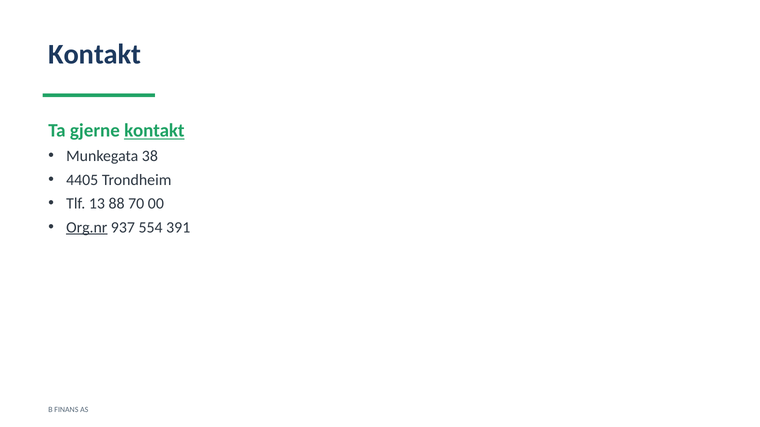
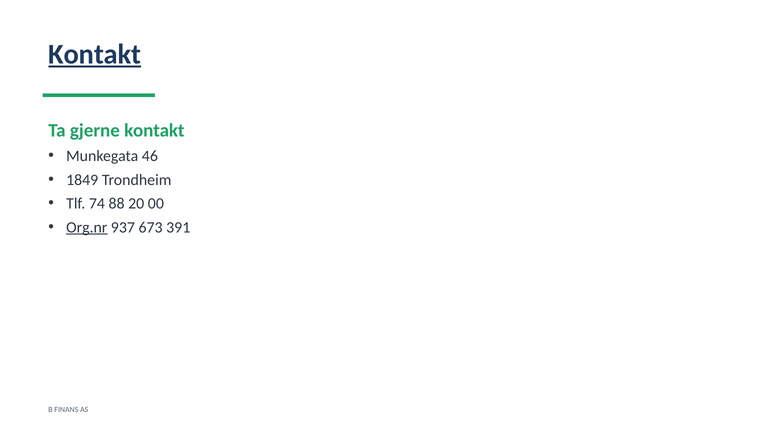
Kontakt at (95, 54) underline: none -> present
kontakt at (154, 131) underline: present -> none
38: 38 -> 46
4405: 4405 -> 1849
13: 13 -> 74
70: 70 -> 20
554: 554 -> 673
